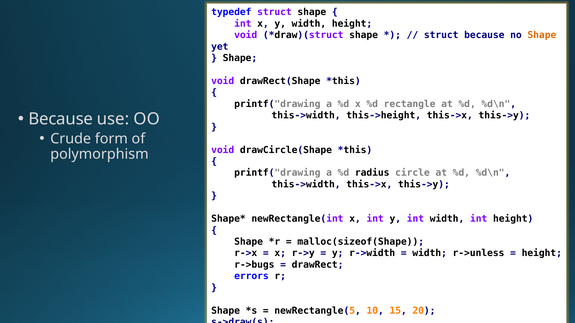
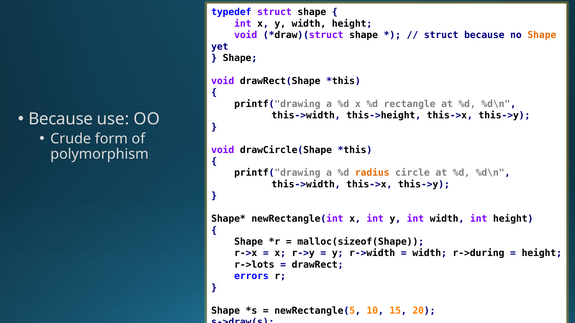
radius colour: black -> orange
r->unless: r->unless -> r->during
r->bugs: r->bugs -> r->lots
